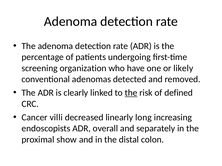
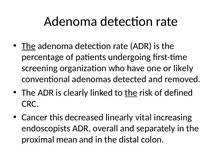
The at (29, 46) underline: none -> present
villi: villi -> this
long: long -> vital
show: show -> mean
